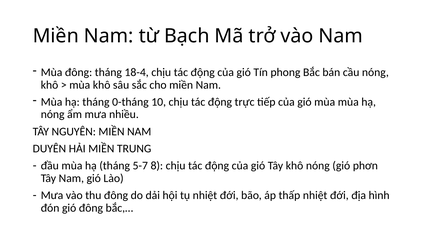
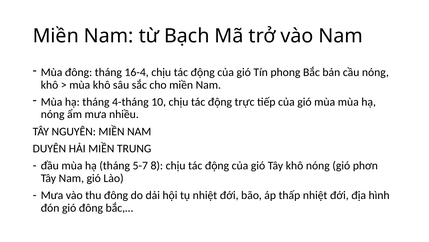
18-4: 18-4 -> 16-4
0-tháng: 0-tháng -> 4-tháng
